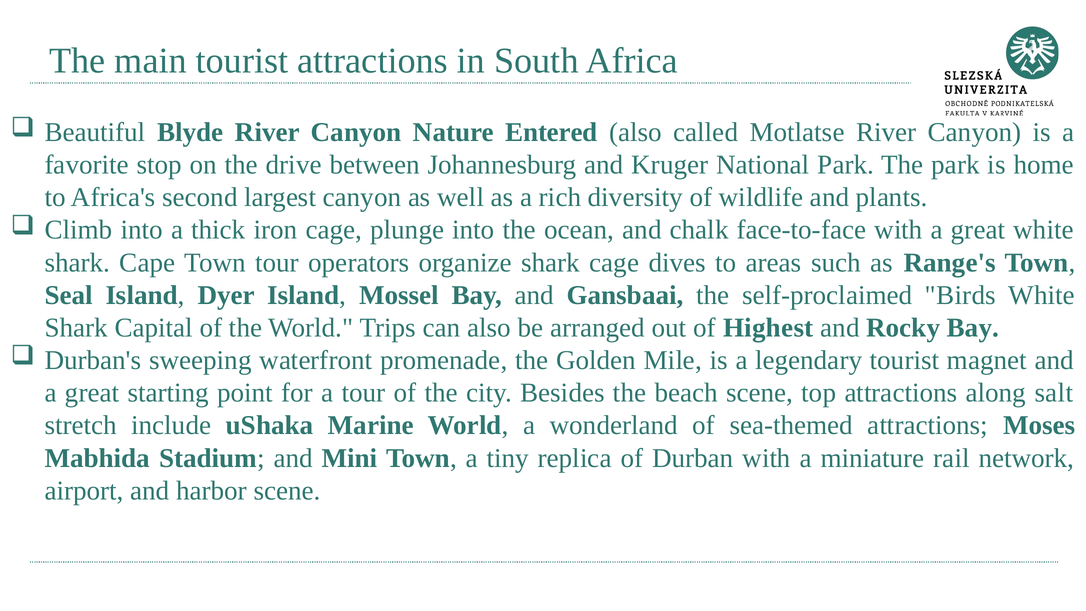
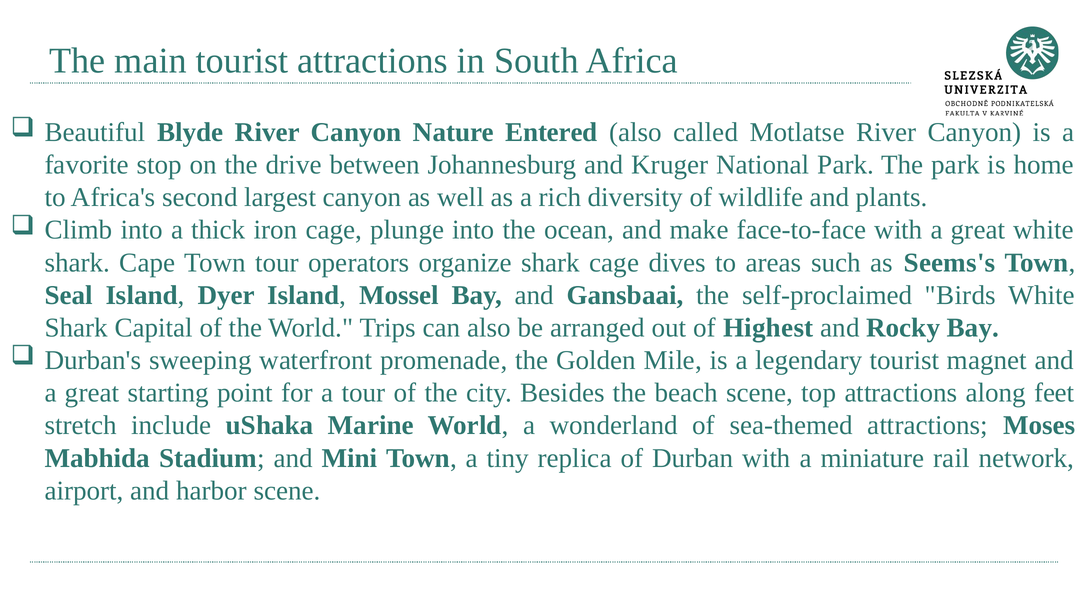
chalk: chalk -> make
Range's: Range's -> Seems's
salt: salt -> feet
